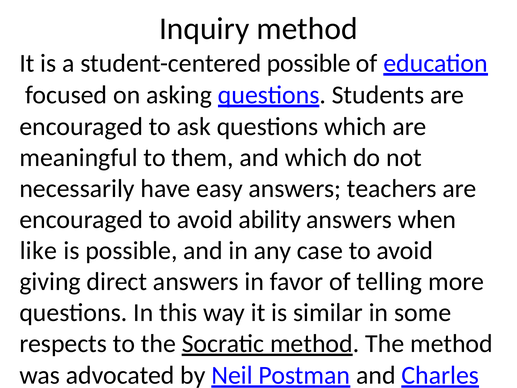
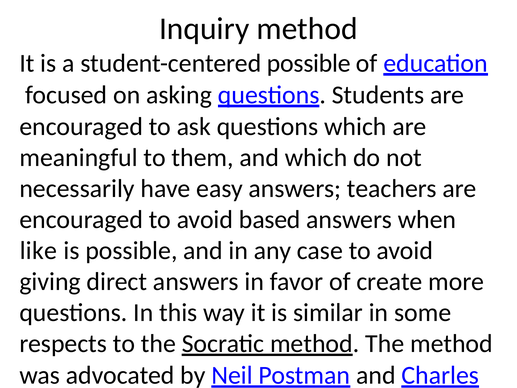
ability: ability -> based
telling: telling -> create
